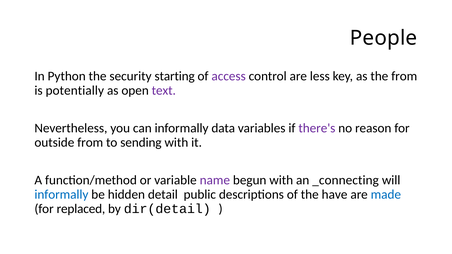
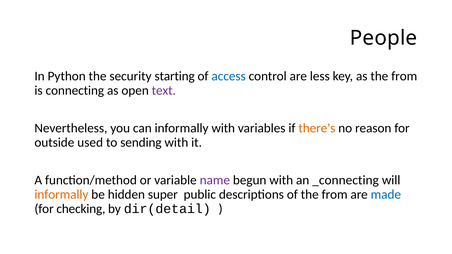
access colour: purple -> blue
potentially: potentially -> connecting
informally data: data -> with
there's colour: purple -> orange
outside from: from -> used
informally at (61, 195) colour: blue -> orange
detail: detail -> super
of the have: have -> from
replaced: replaced -> checking
